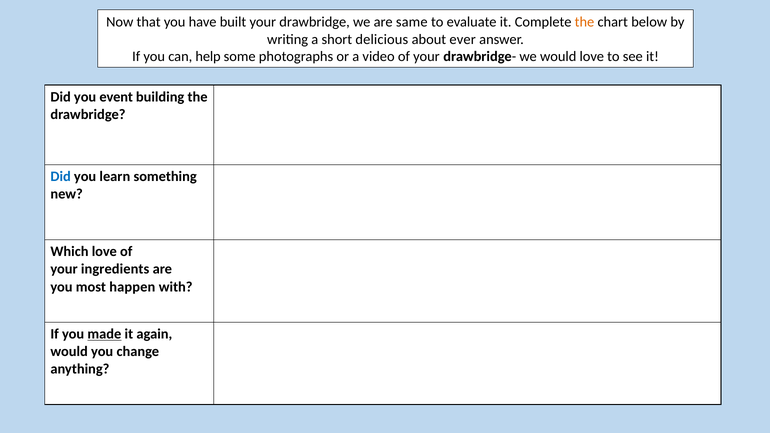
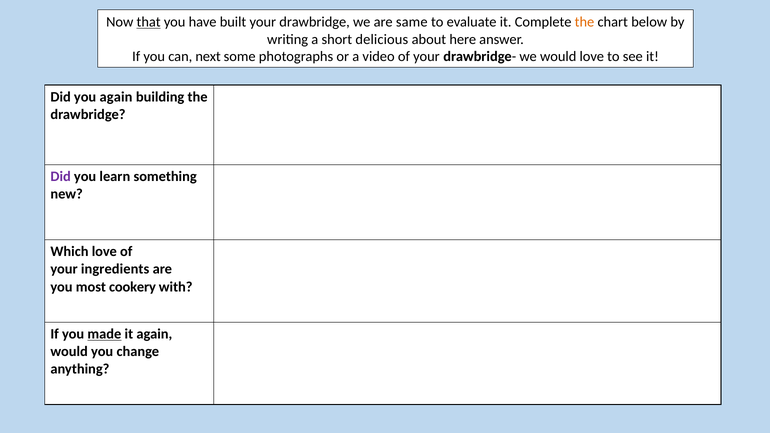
that underline: none -> present
ever: ever -> here
help: help -> next
you event: event -> again
Did at (61, 177) colour: blue -> purple
happen: happen -> cookery
